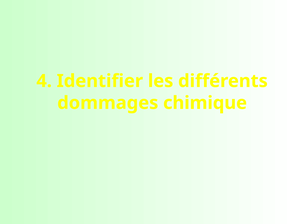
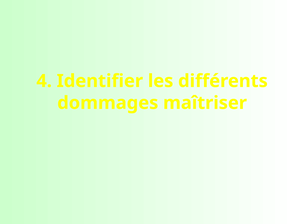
chimique: chimique -> maîtriser
